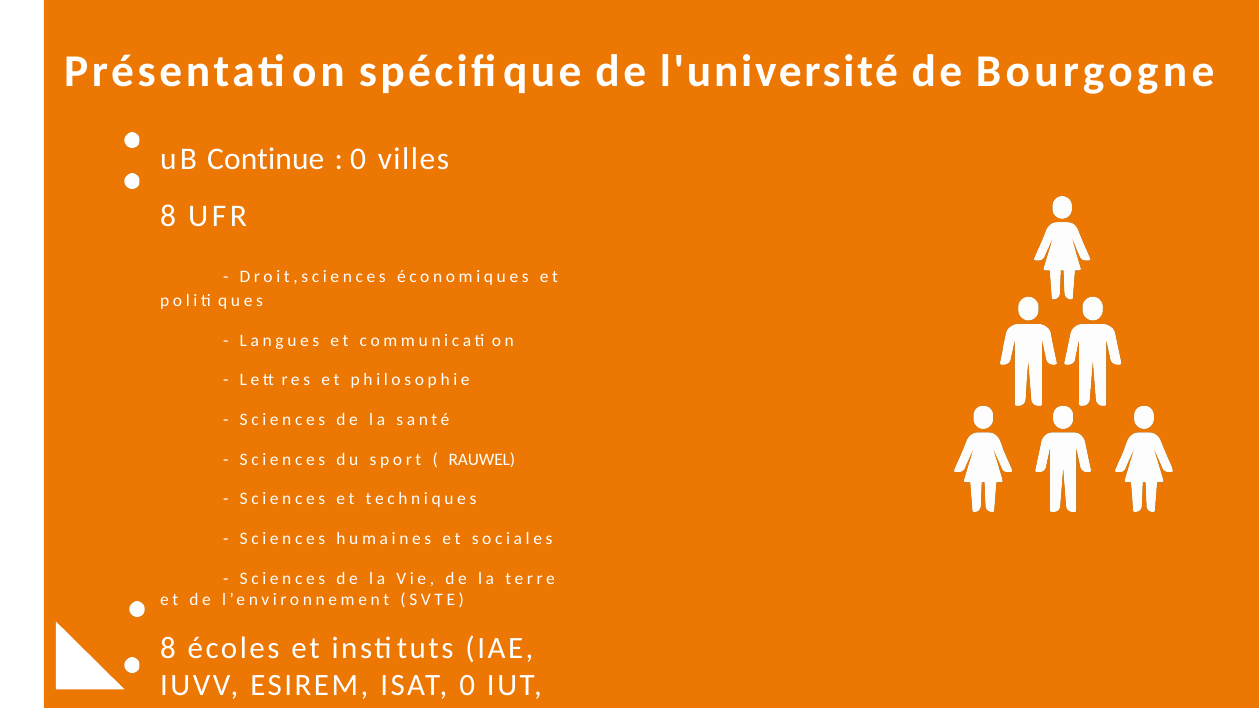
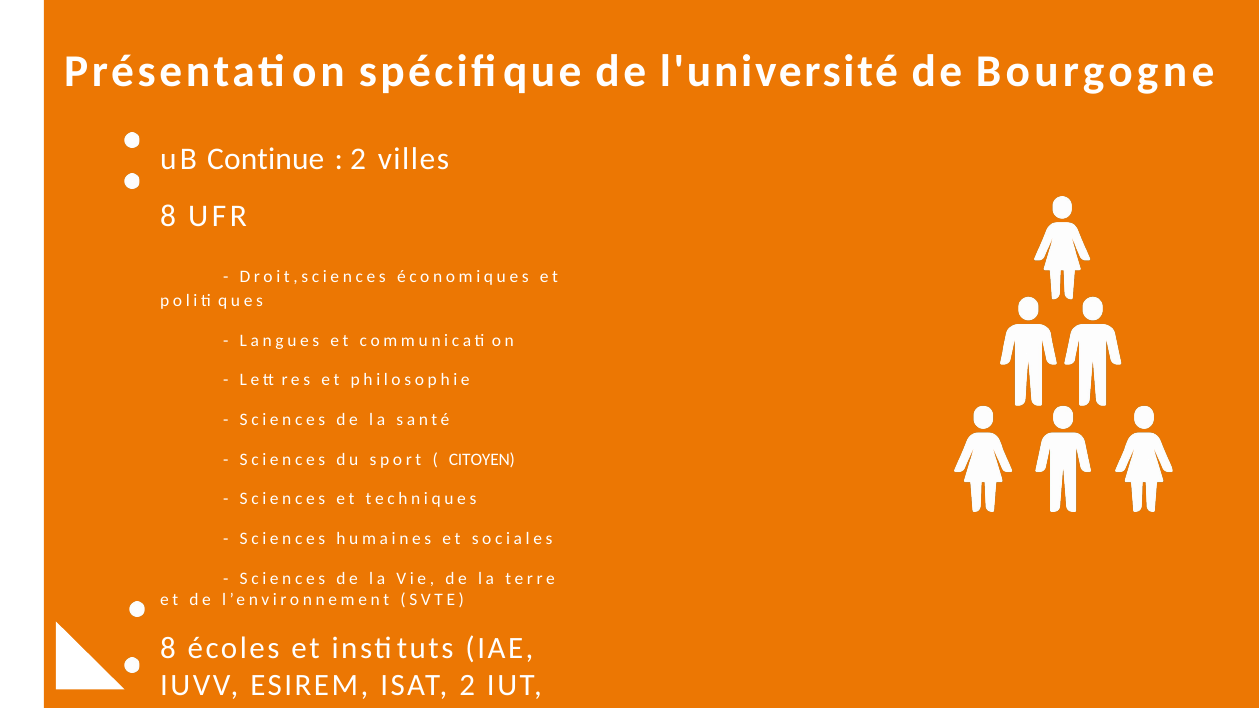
0 at (358, 159): 0 -> 2
RAUWEL: RAUWEL -> CITOYEN
ISAT 0: 0 -> 2
